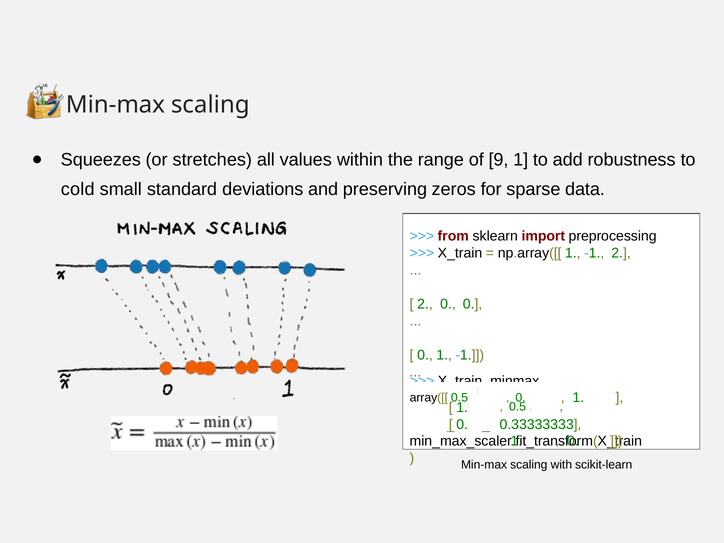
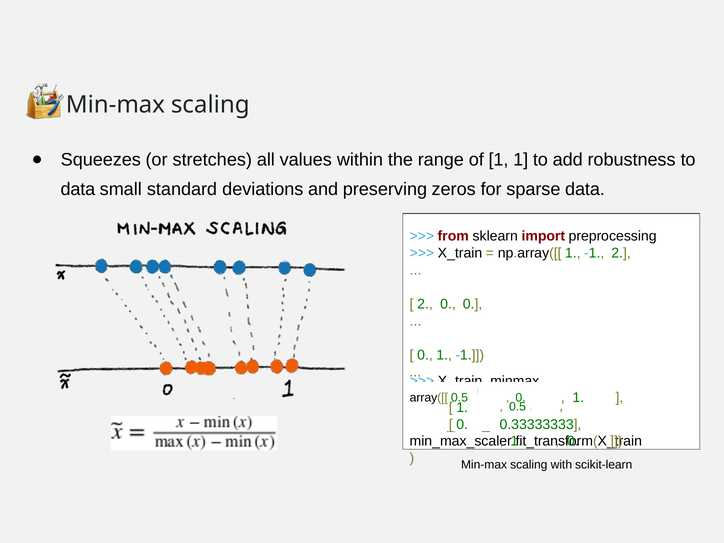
of 9: 9 -> 1
cold at (78, 189): cold -> data
